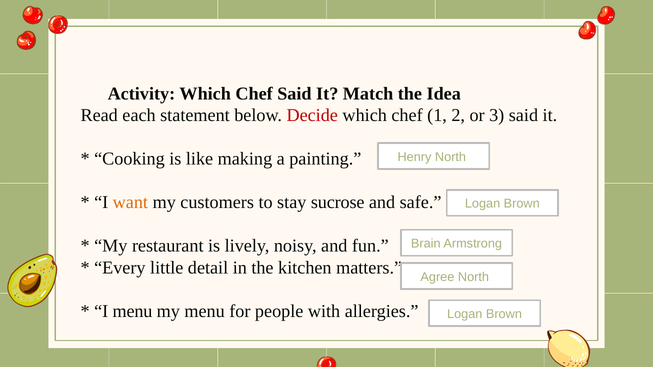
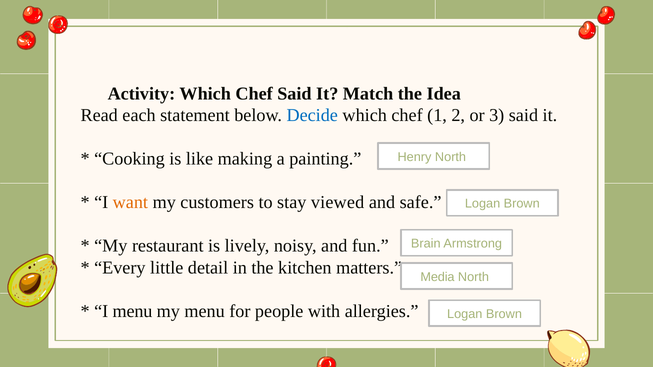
Decide colour: red -> blue
sucrose: sucrose -> viewed
Agree: Agree -> Media
